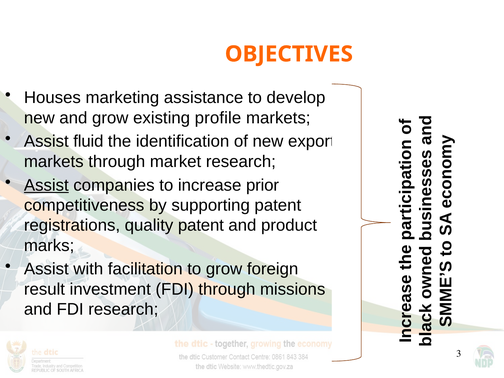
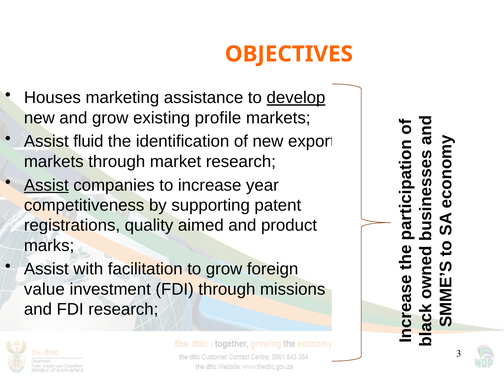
develop underline: none -> present
prior: prior -> year
quality patent: patent -> aimed
result: result -> value
